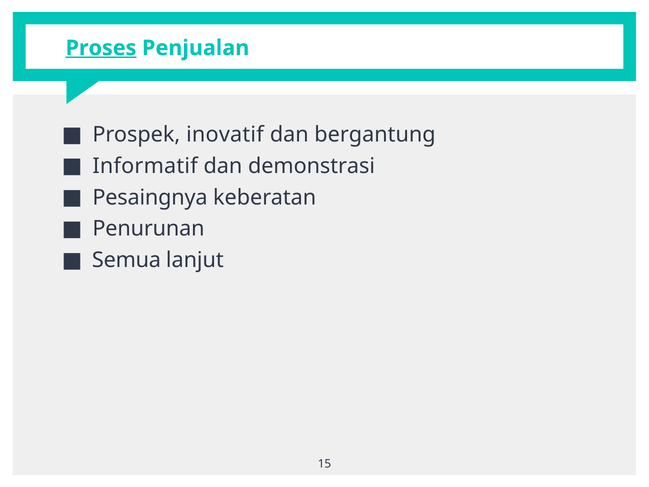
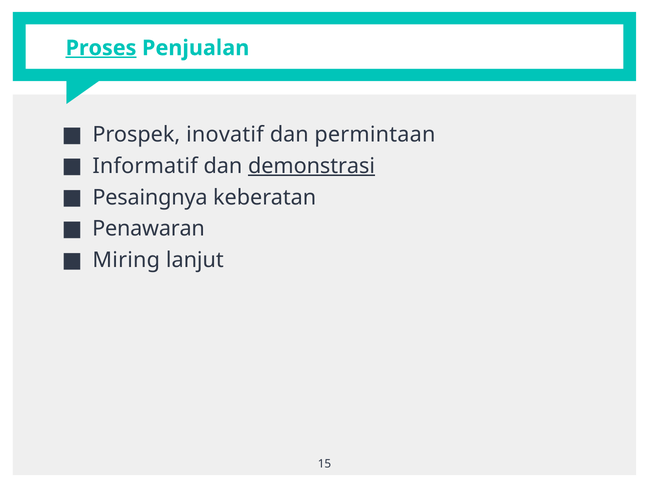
bergantung: bergantung -> permintaan
demonstrasi underline: none -> present
Penurunan: Penurunan -> Penawaran
Semua: Semua -> Miring
